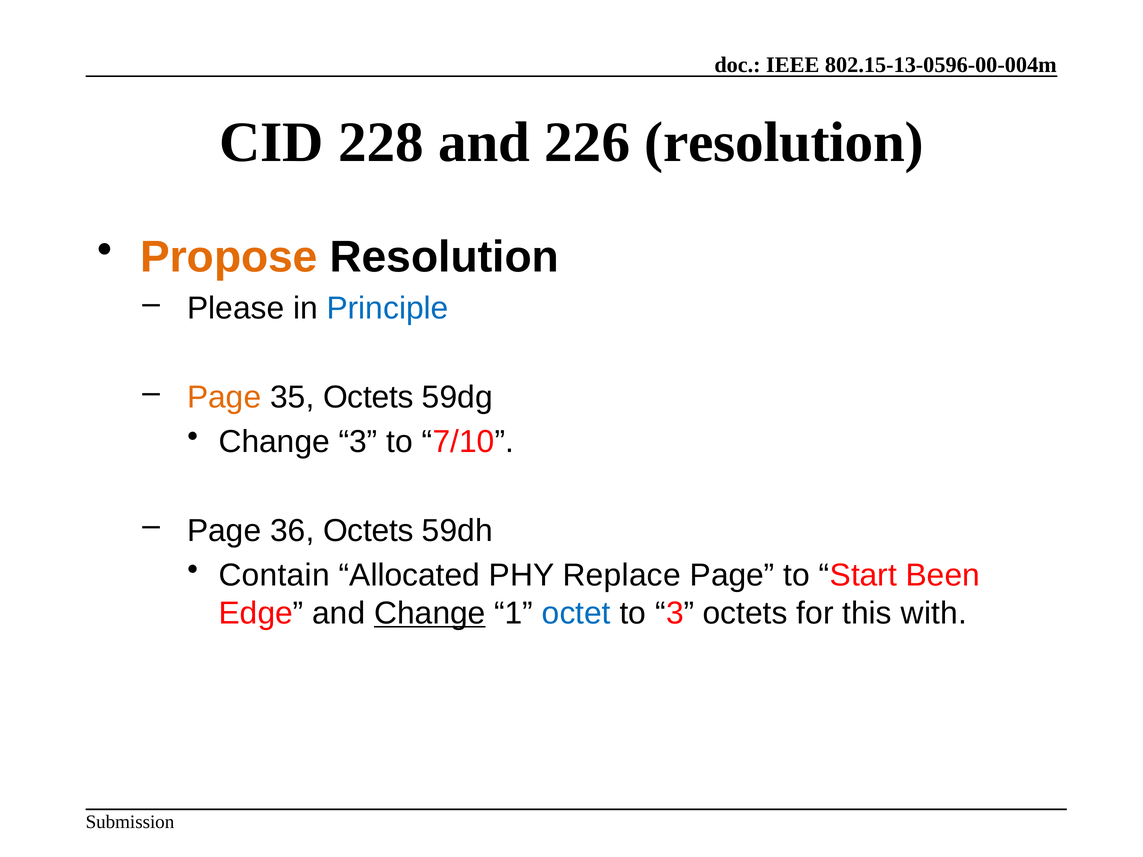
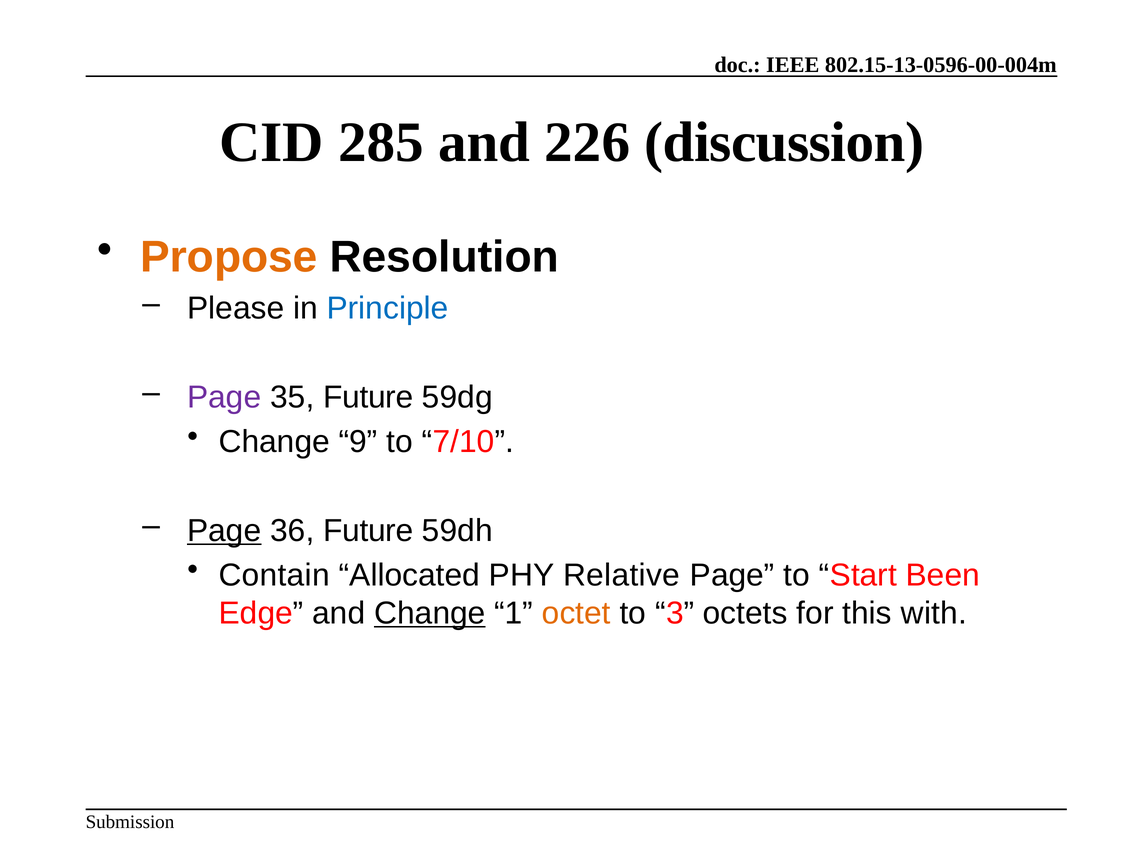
228: 228 -> 285
226 resolution: resolution -> discussion
Page at (224, 397) colour: orange -> purple
35 Octets: Octets -> Future
Change 3: 3 -> 9
Page at (224, 531) underline: none -> present
36 Octets: Octets -> Future
Replace: Replace -> Relative
octet colour: blue -> orange
